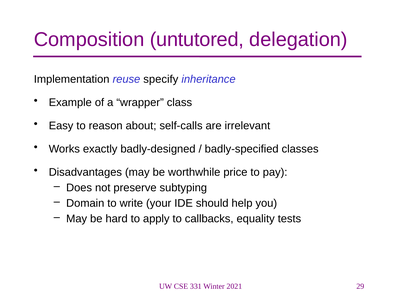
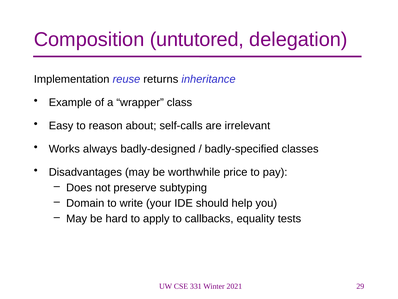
specify: specify -> returns
exactly: exactly -> always
